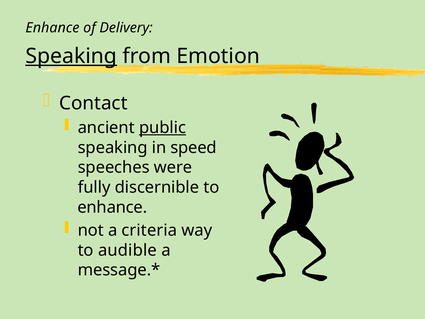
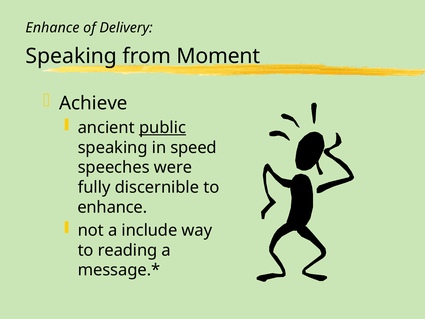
Speaking at (71, 56) underline: present -> none
Emotion: Emotion -> Moment
Contact: Contact -> Achieve
criteria: criteria -> include
audible: audible -> reading
